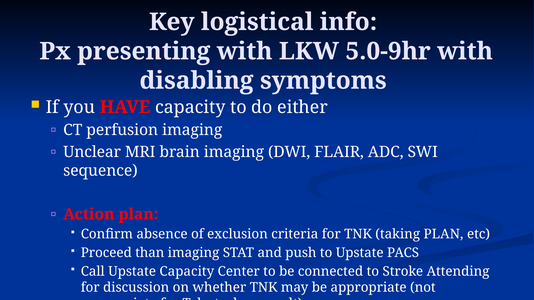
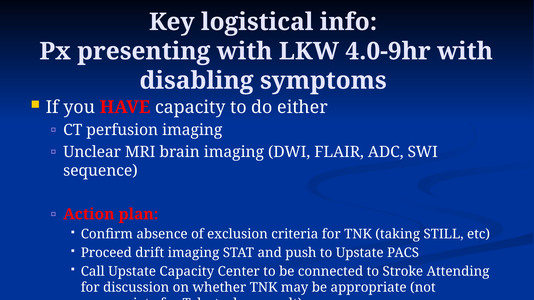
5.0-9hr: 5.0-9hr -> 4.0-9hr
taking PLAN: PLAN -> STILL
than: than -> drift
